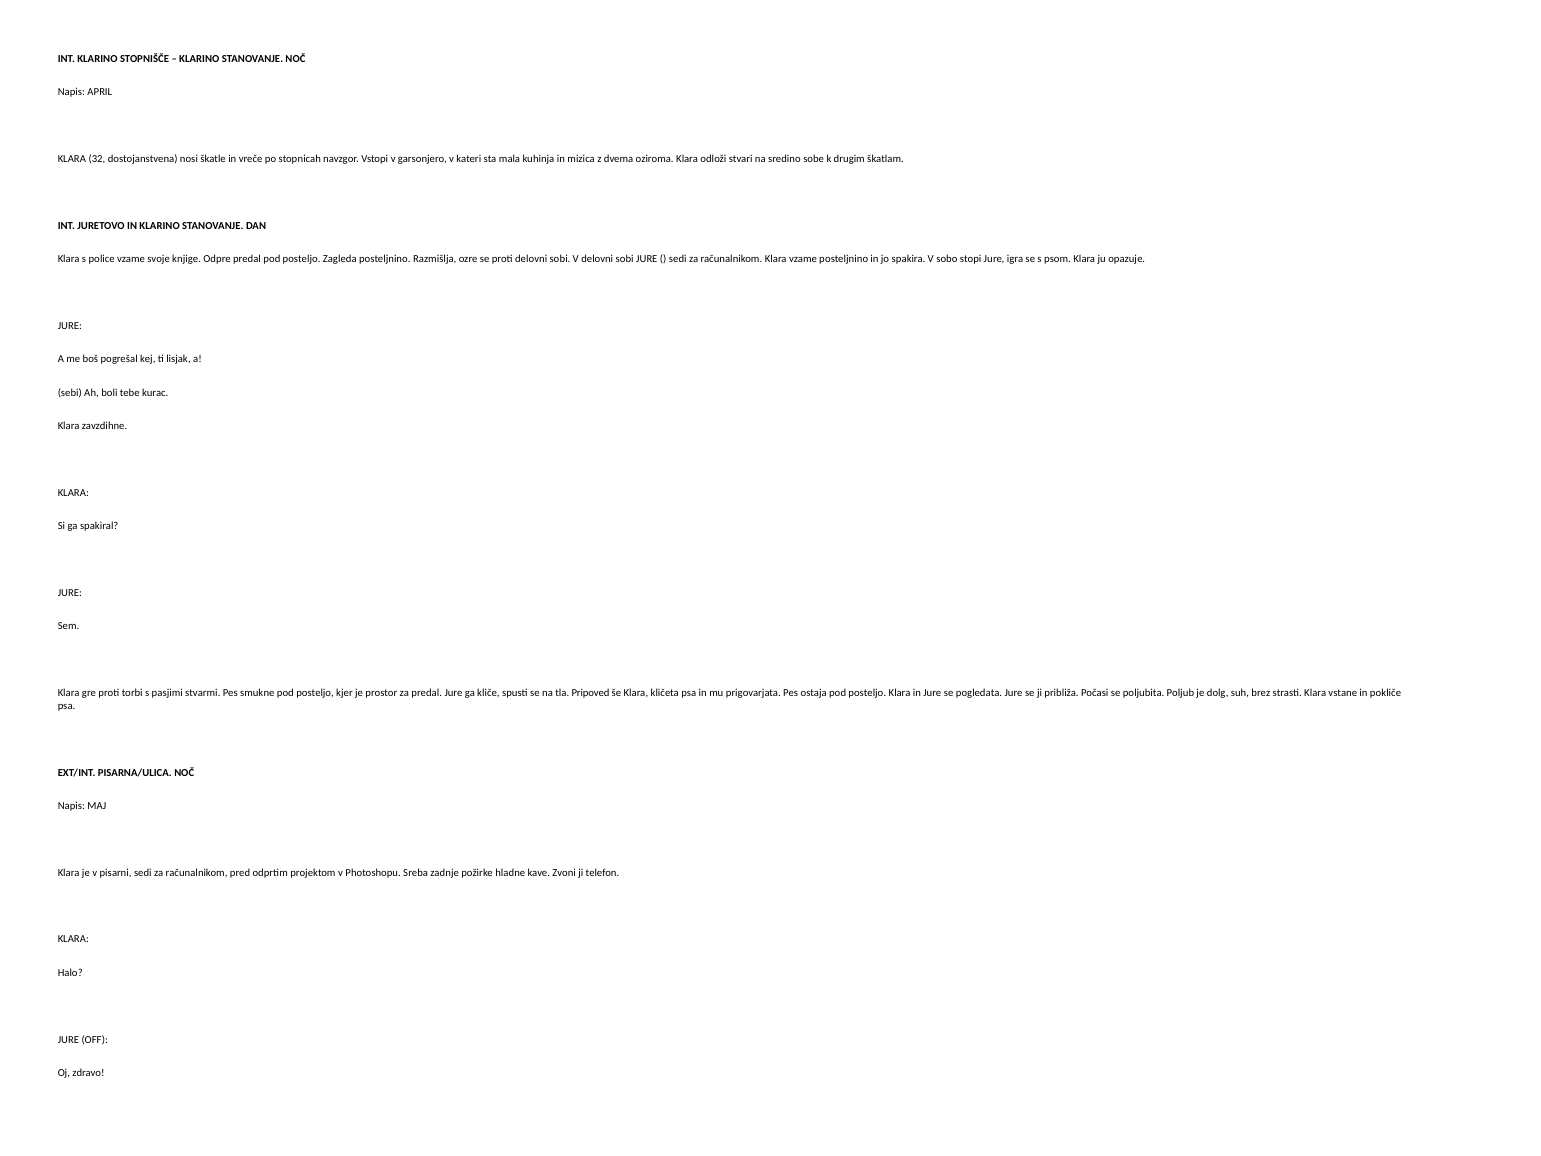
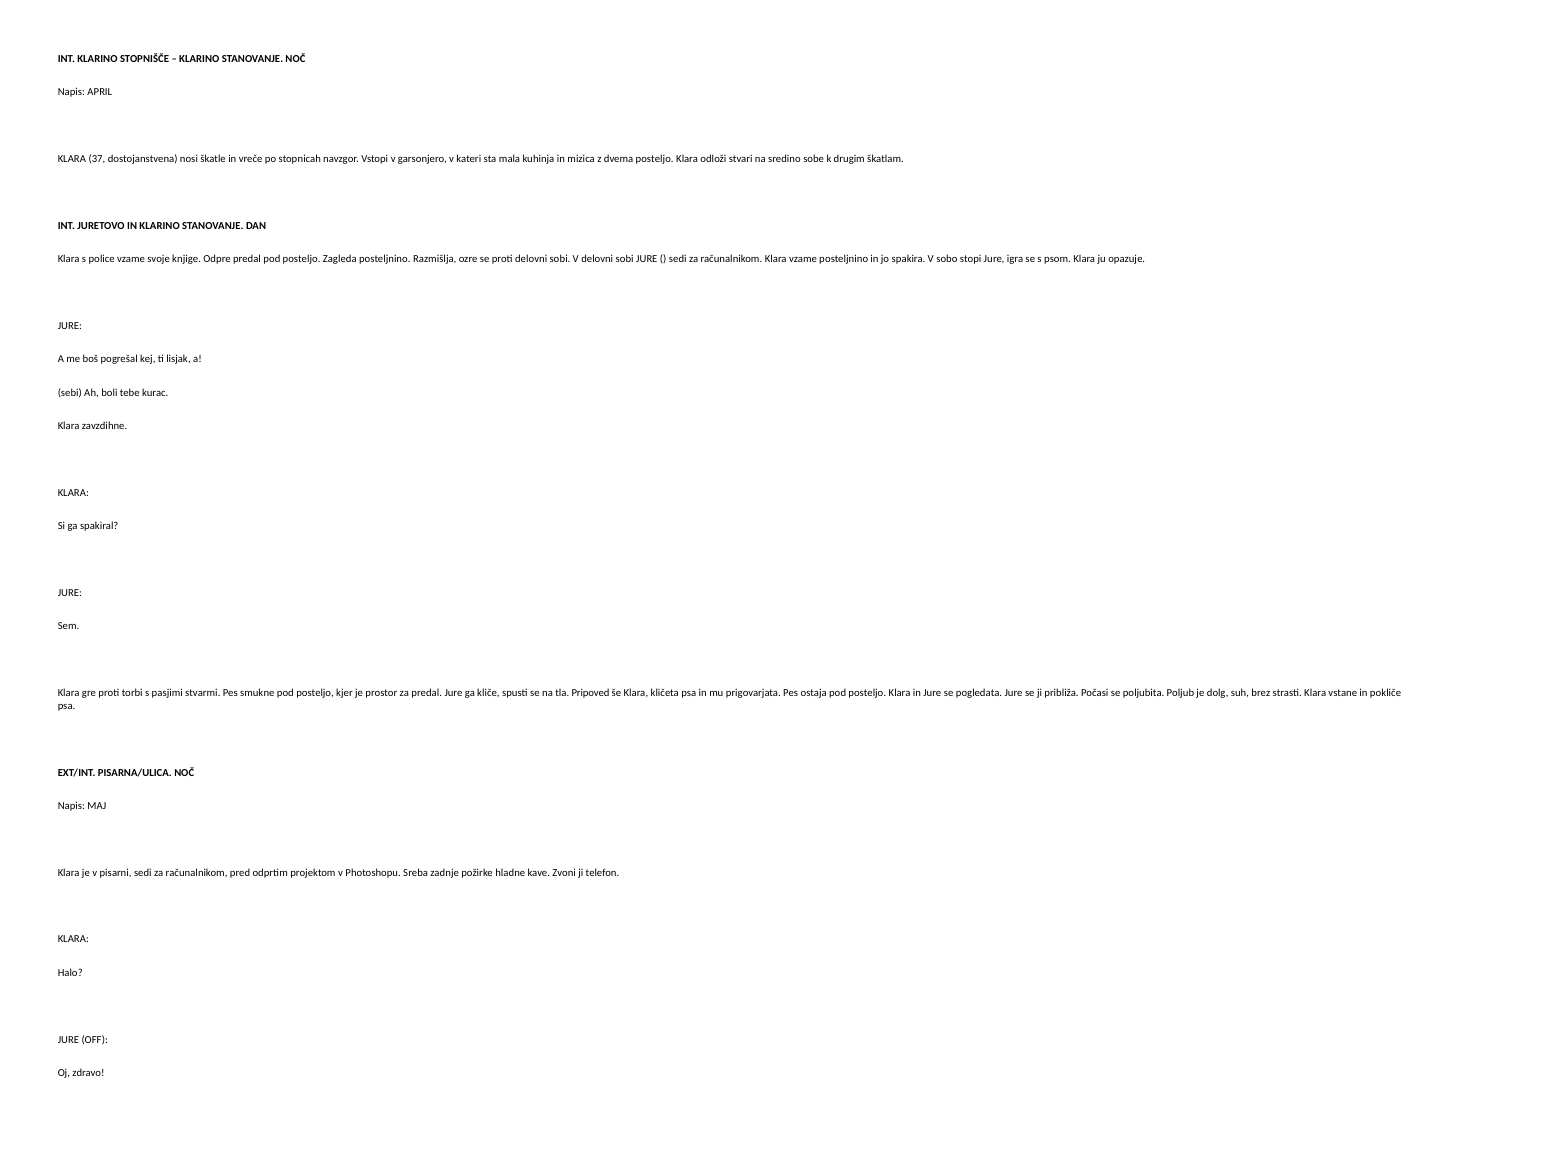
32: 32 -> 37
dvema oziroma: oziroma -> posteljo
